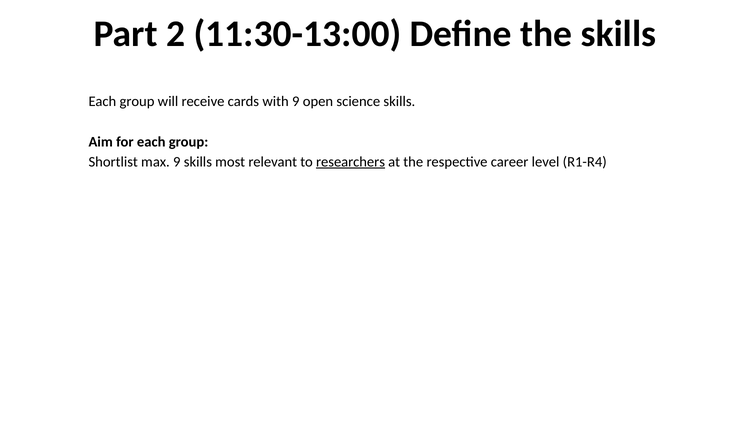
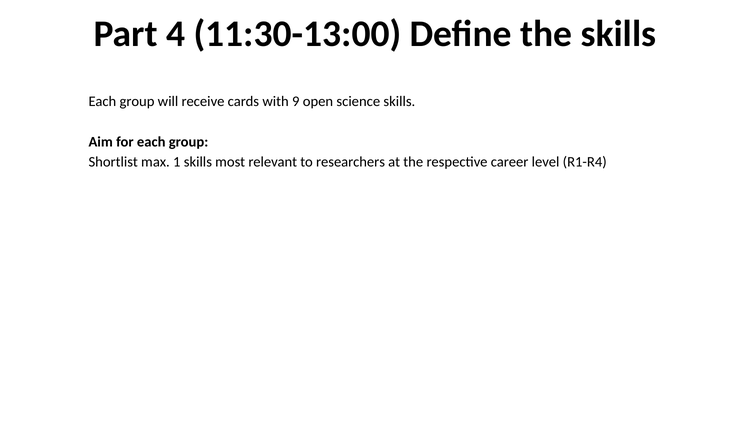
2: 2 -> 4
max 9: 9 -> 1
researchers at (351, 162) underline: present -> none
